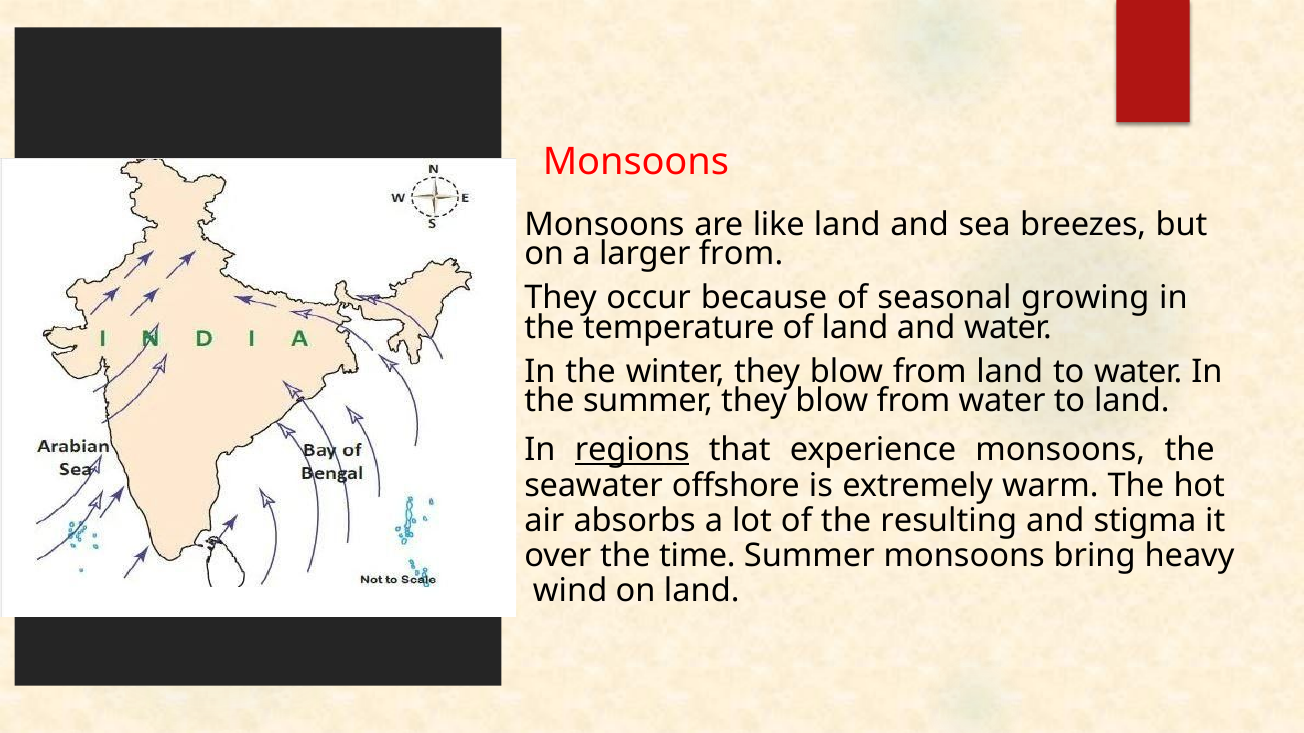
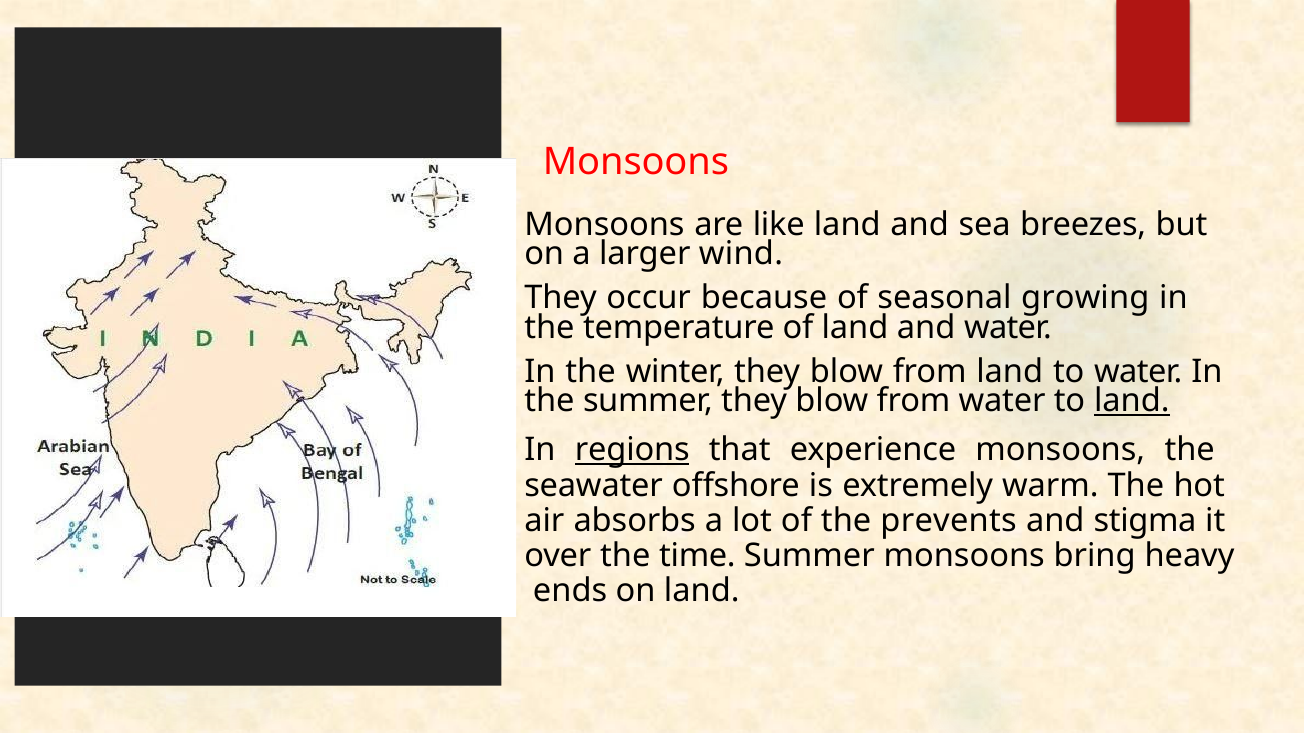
larger from: from -> wind
land at (1132, 401) underline: none -> present
resulting: resulting -> prevents
wind: wind -> ends
